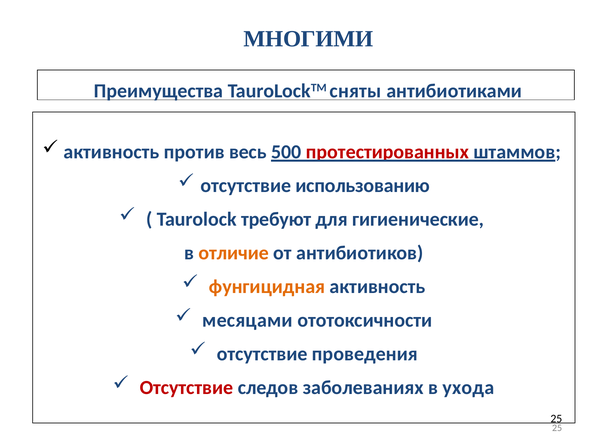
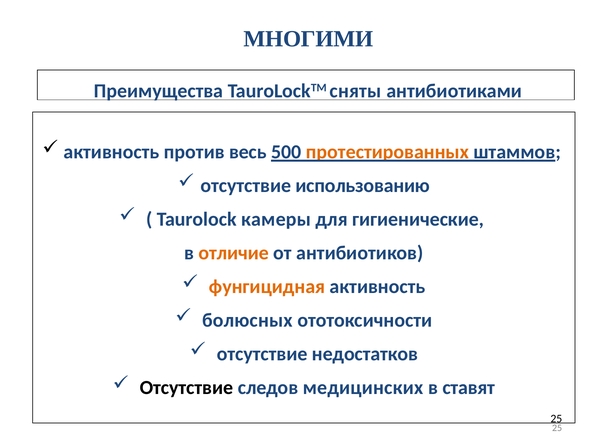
протестированных colour: red -> orange
требуют: требуют -> камеры
месяцами: месяцами -> болюсных
проведения: проведения -> недостатков
Отсутствие at (186, 388) colour: red -> black
заболеваниях: заболеваниях -> медицинских
ухода: ухода -> ставят
